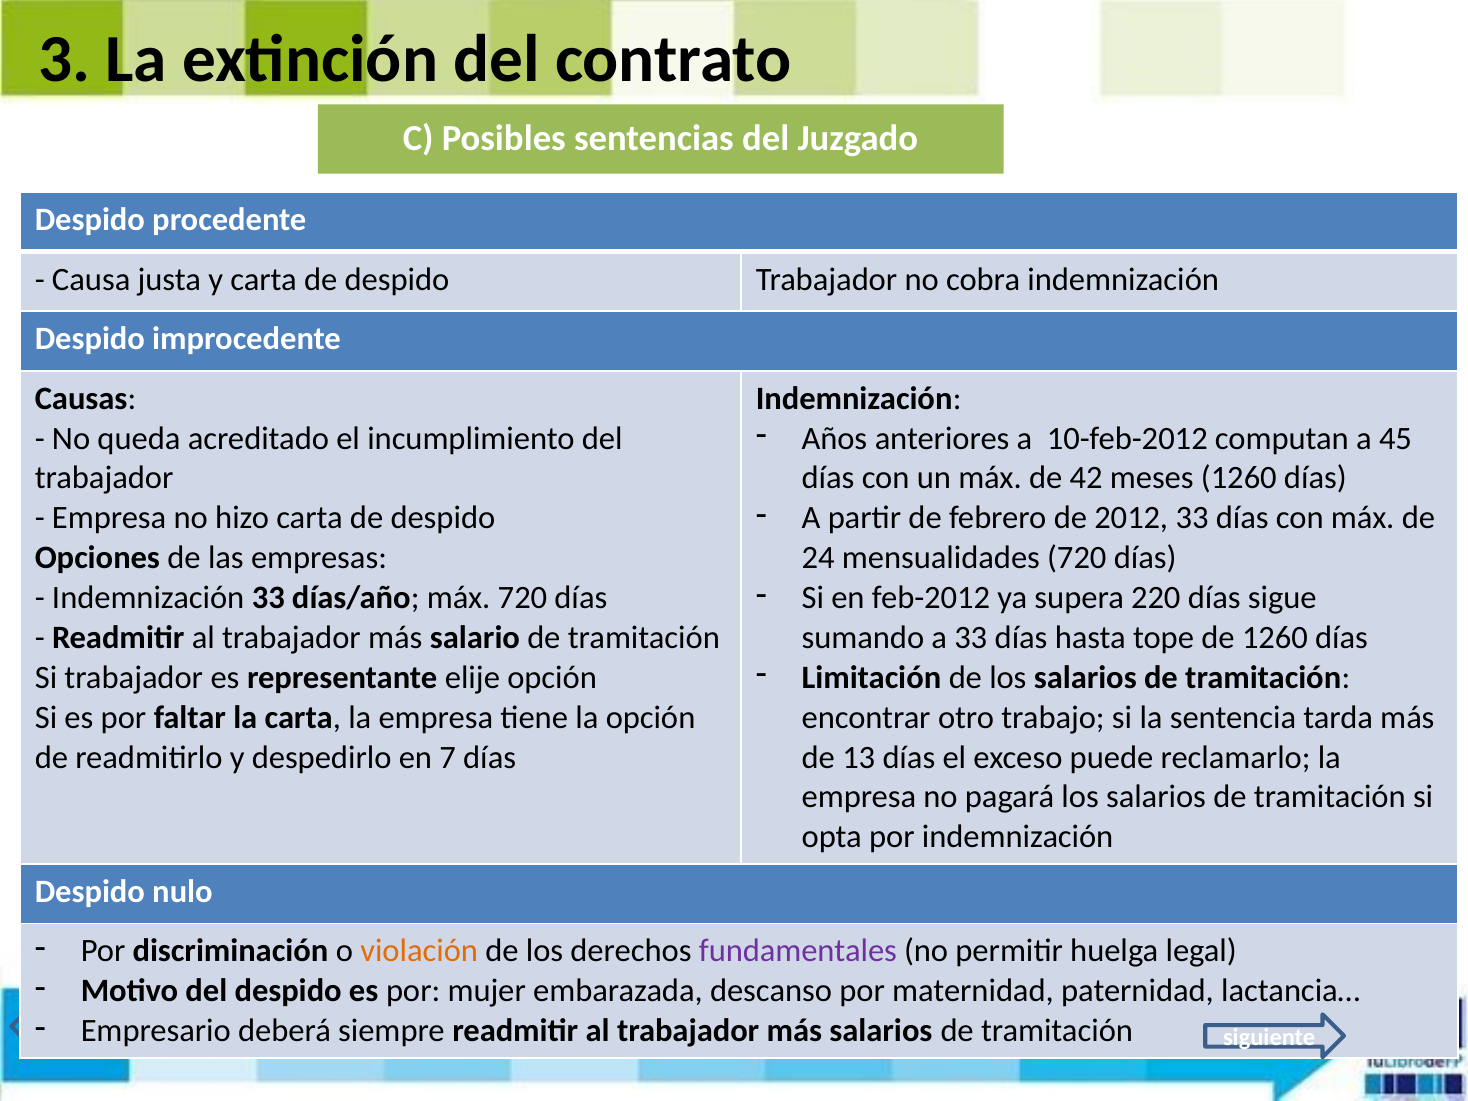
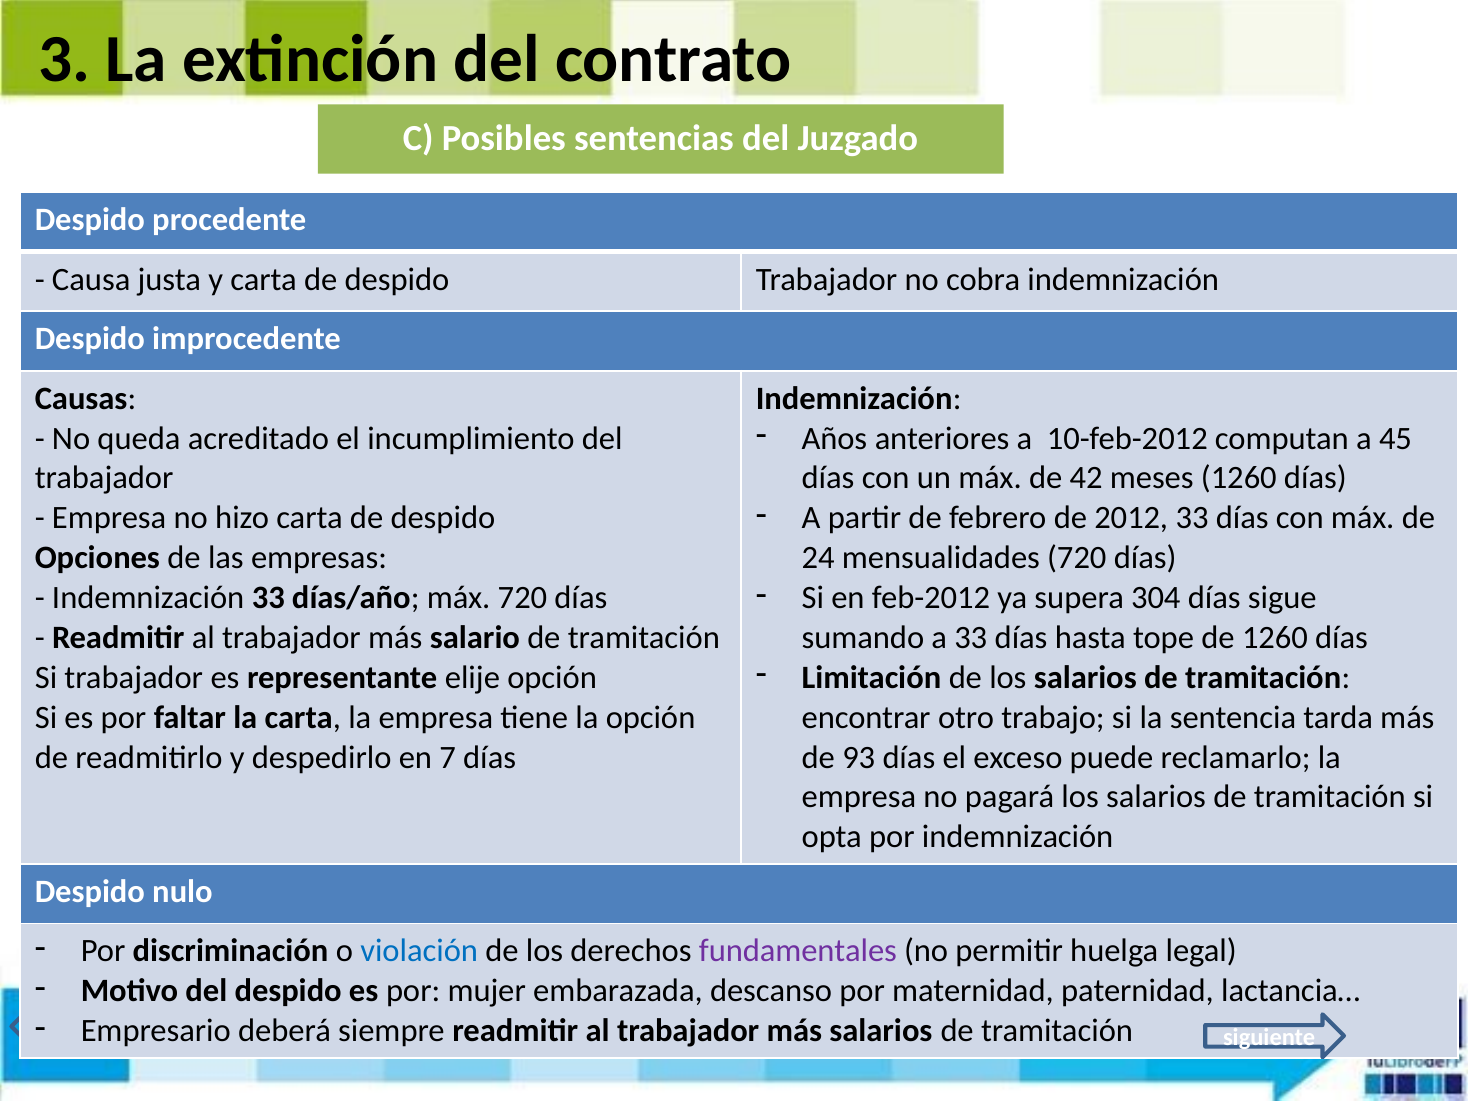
220: 220 -> 304
13: 13 -> 93
violación colour: orange -> blue
